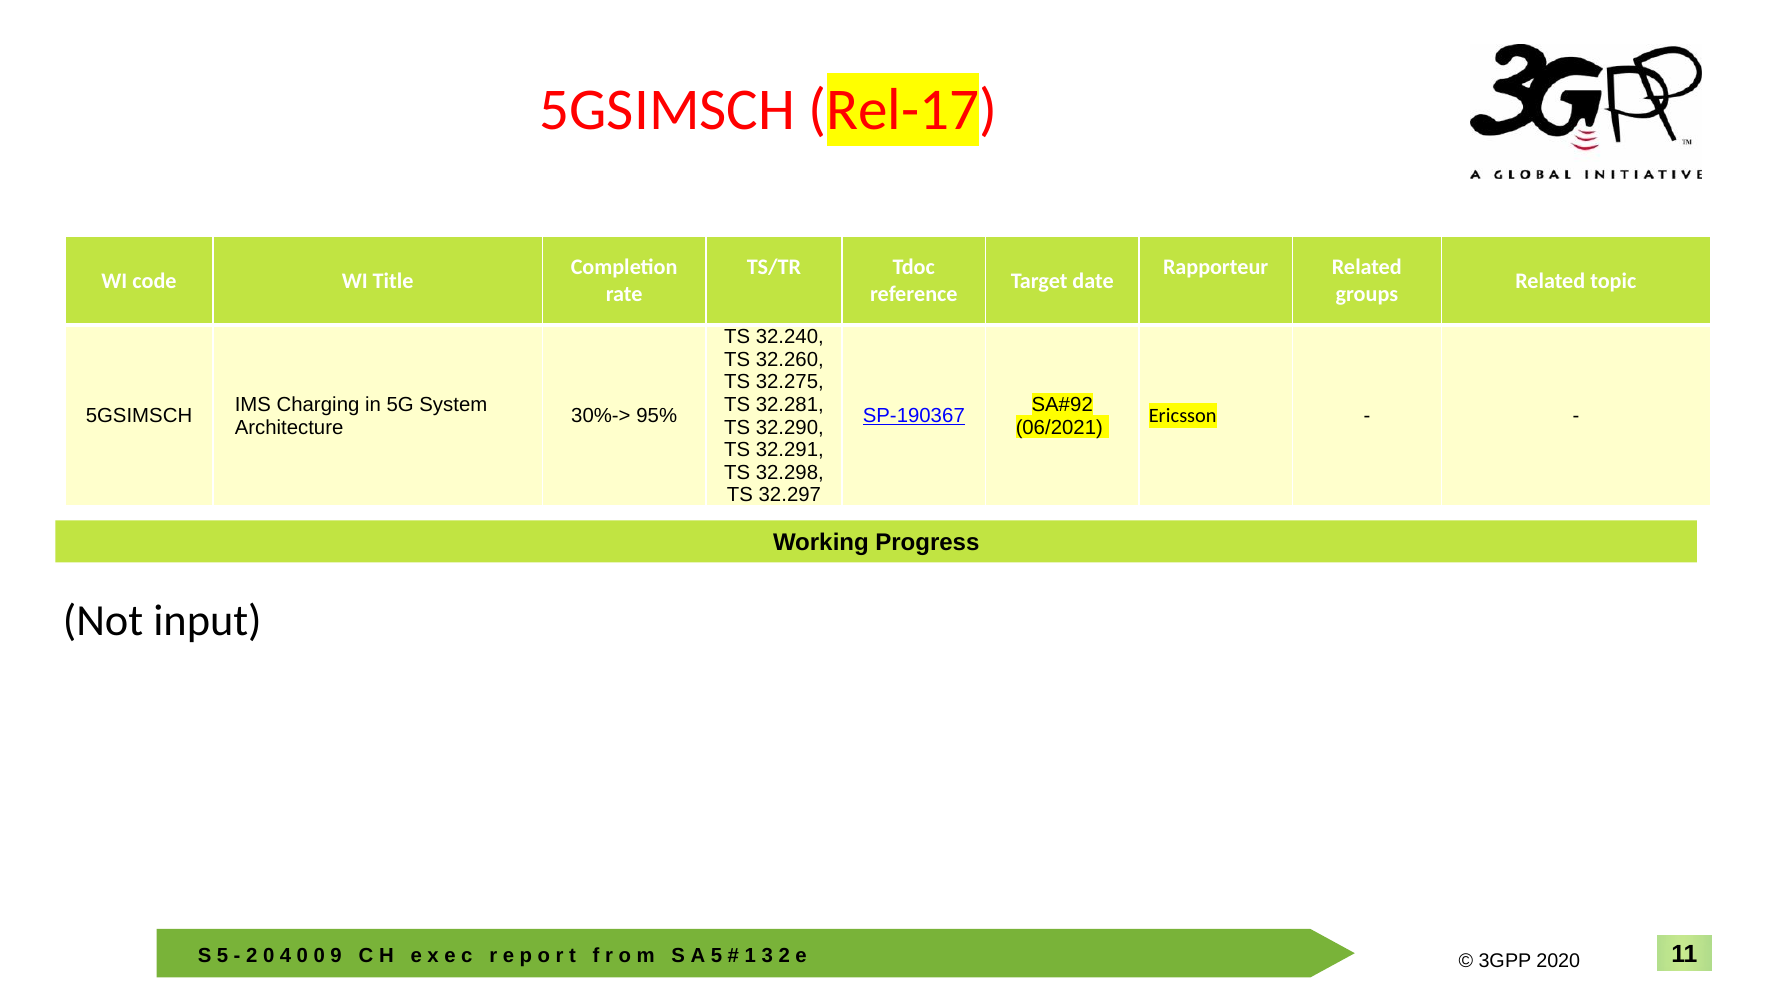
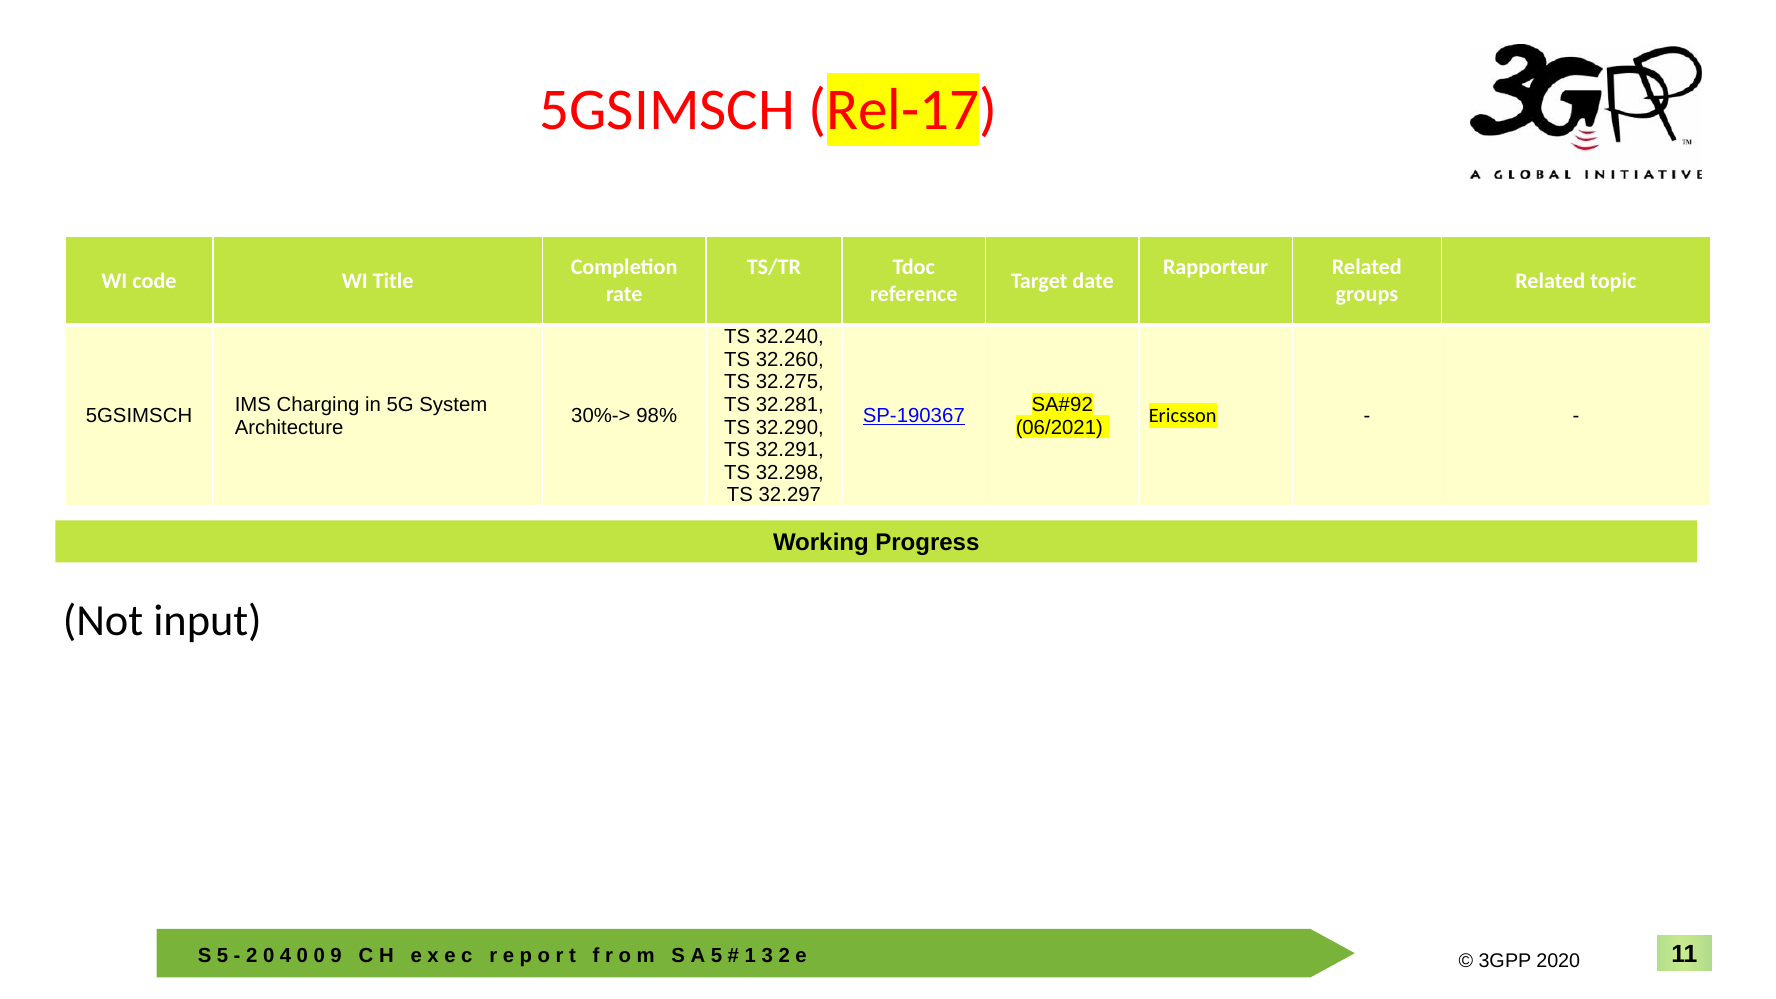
95%: 95% -> 98%
